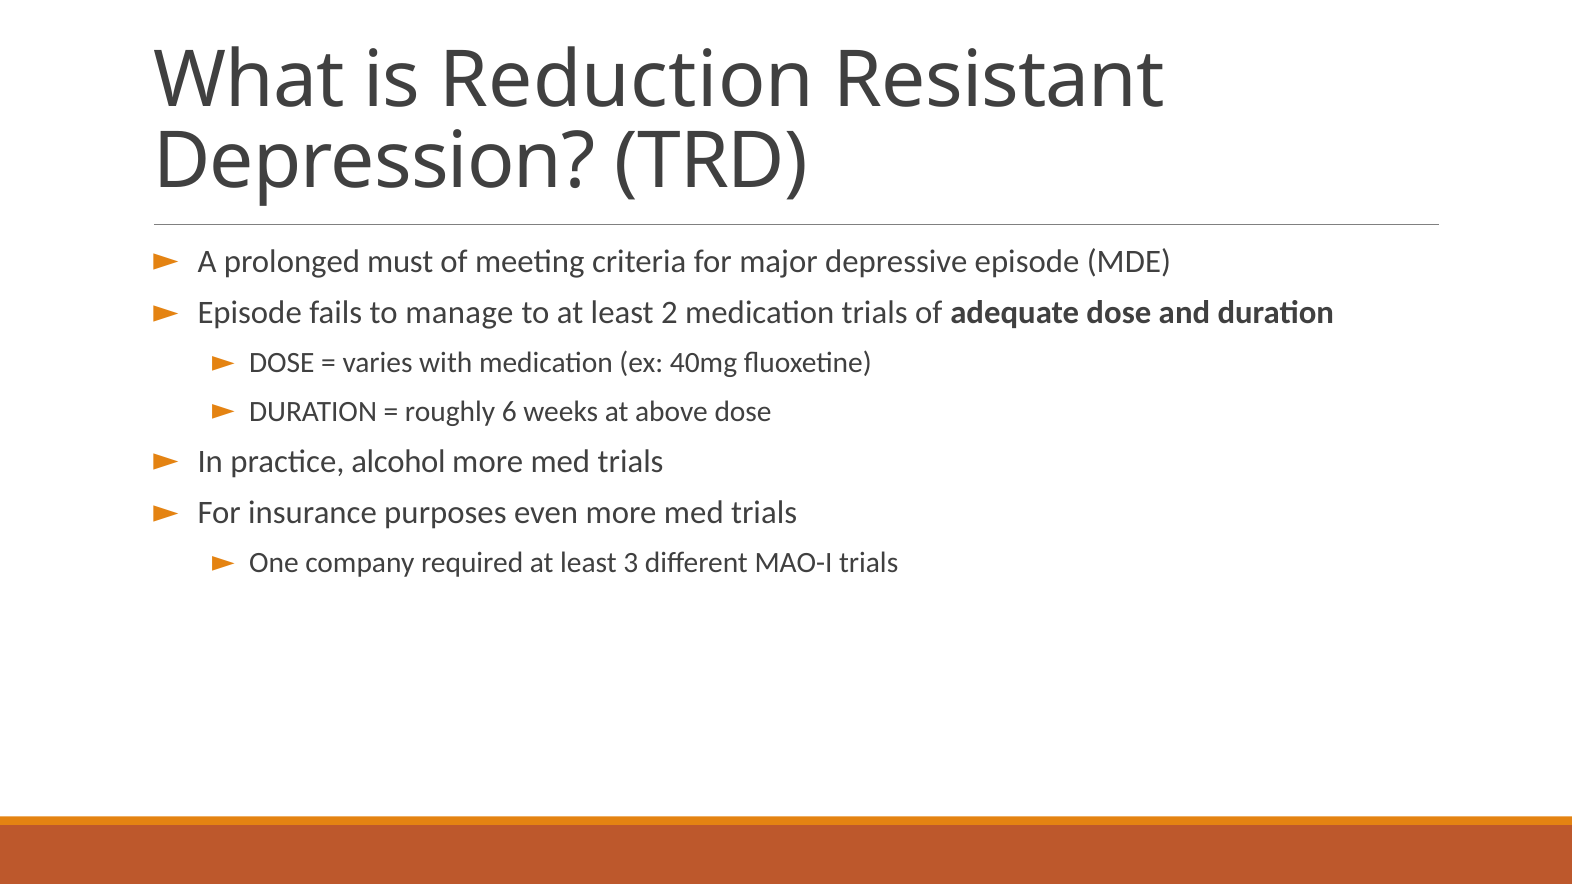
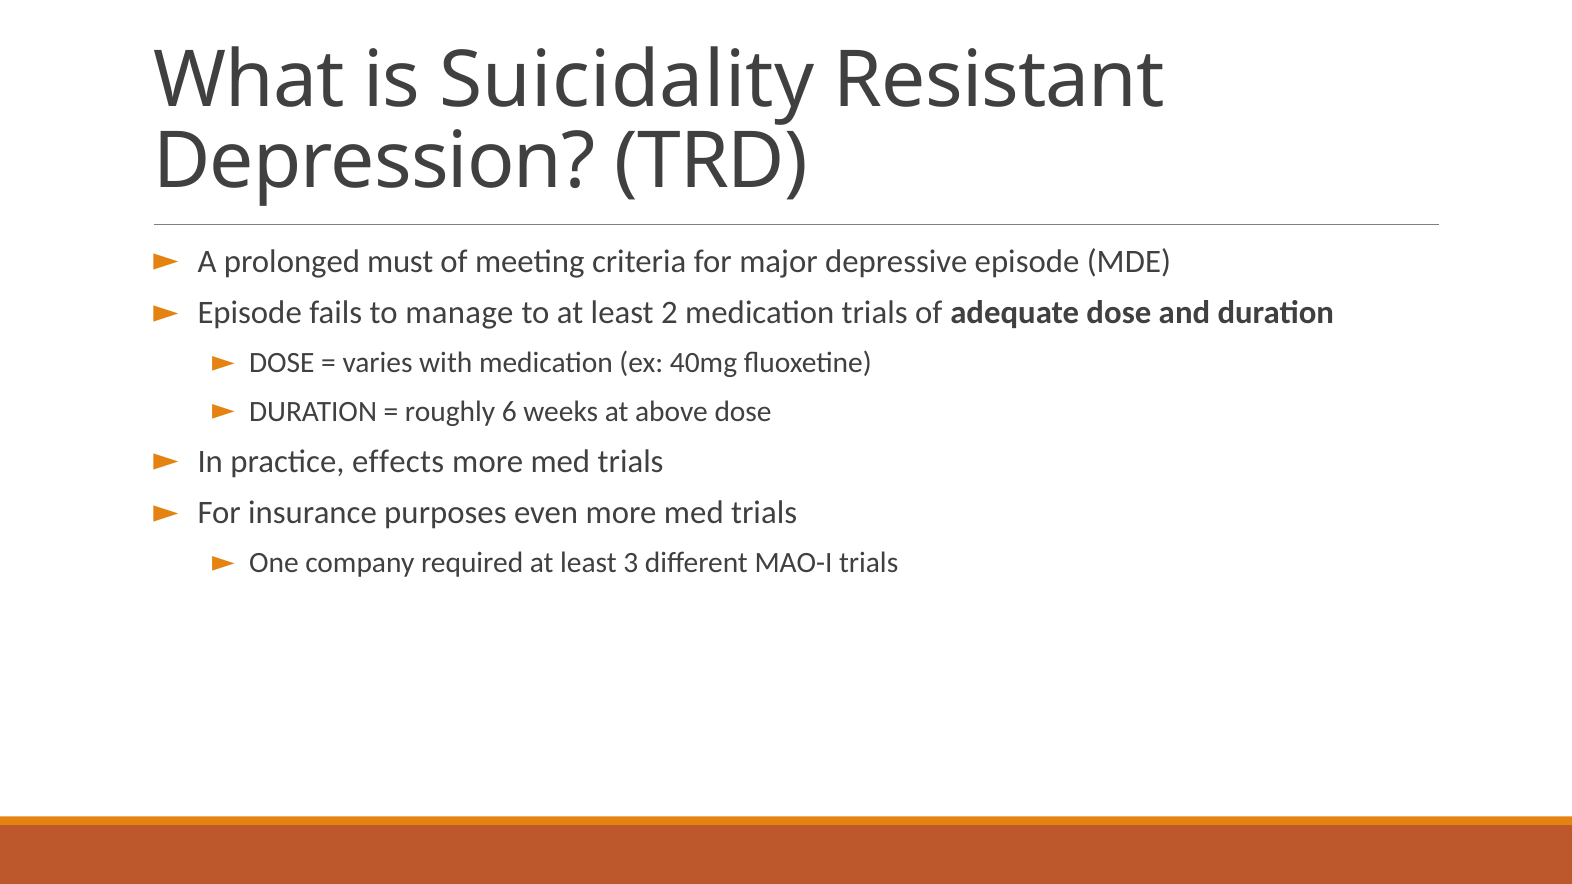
Reduction: Reduction -> Suicidality
alcohol: alcohol -> effects
